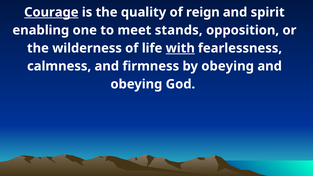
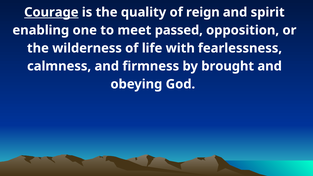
stands: stands -> passed
with underline: present -> none
by obeying: obeying -> brought
